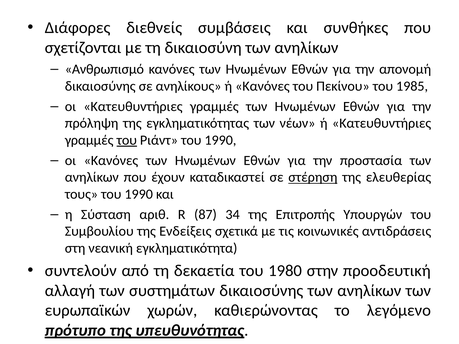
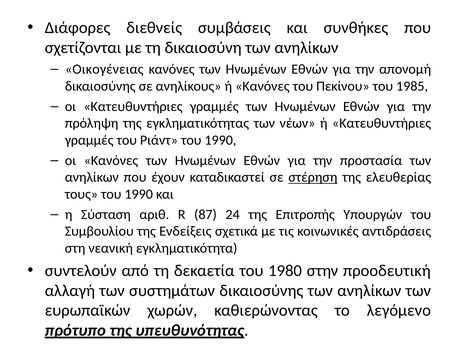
Ανθρωπισμό: Ανθρωπισμό -> Οικογένειας
του at (127, 140) underline: present -> none
34: 34 -> 24
